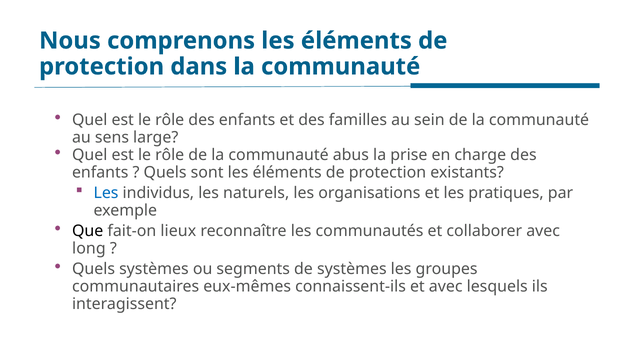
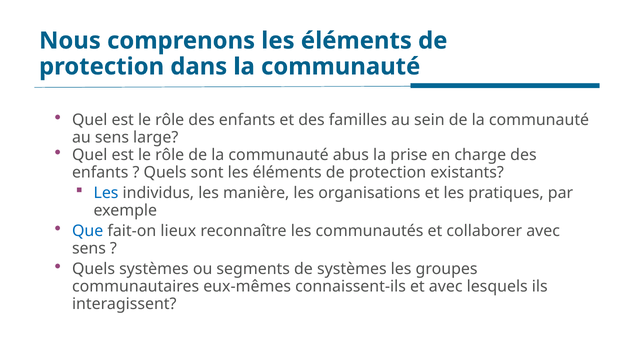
naturels: naturels -> manière
Que colour: black -> blue
long at (89, 248): long -> sens
